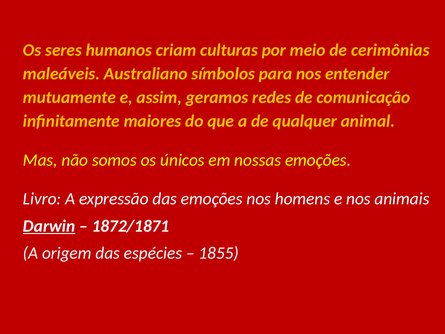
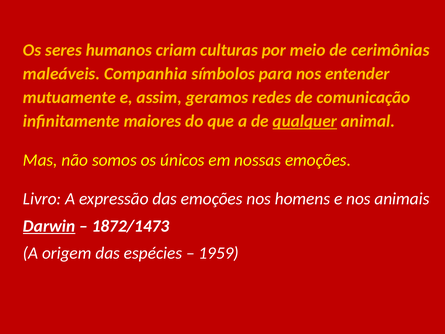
Australiano: Australiano -> Companhia
qualquer underline: none -> present
1872/1871: 1872/1871 -> 1872/1473
1855: 1855 -> 1959
